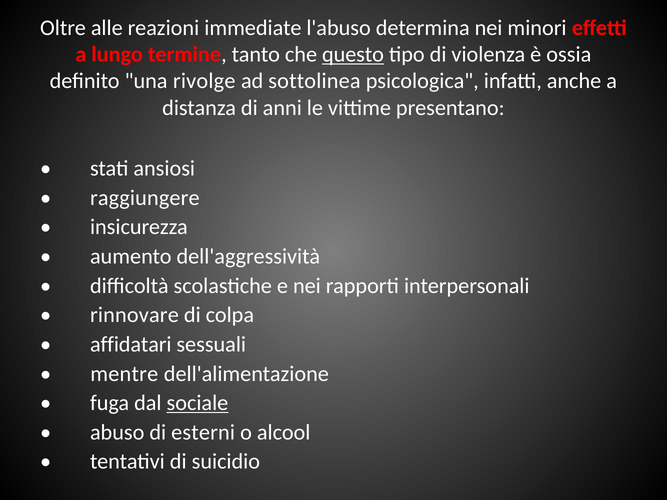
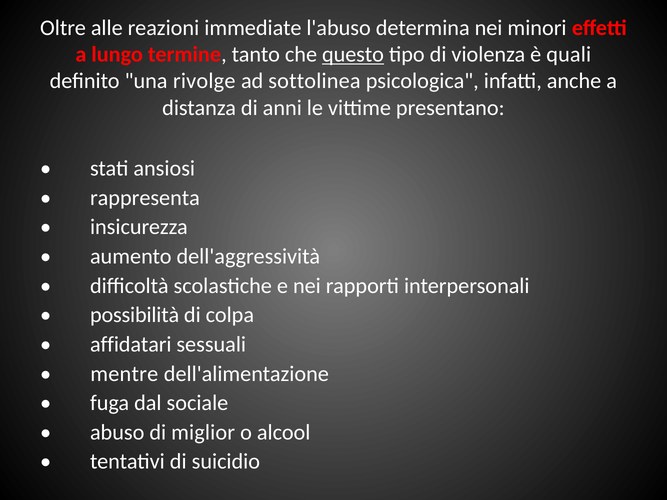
ossia: ossia -> quali
raggiungere: raggiungere -> rappresenta
rinnovare: rinnovare -> possibilità
sociale underline: present -> none
esterni: esterni -> miglior
